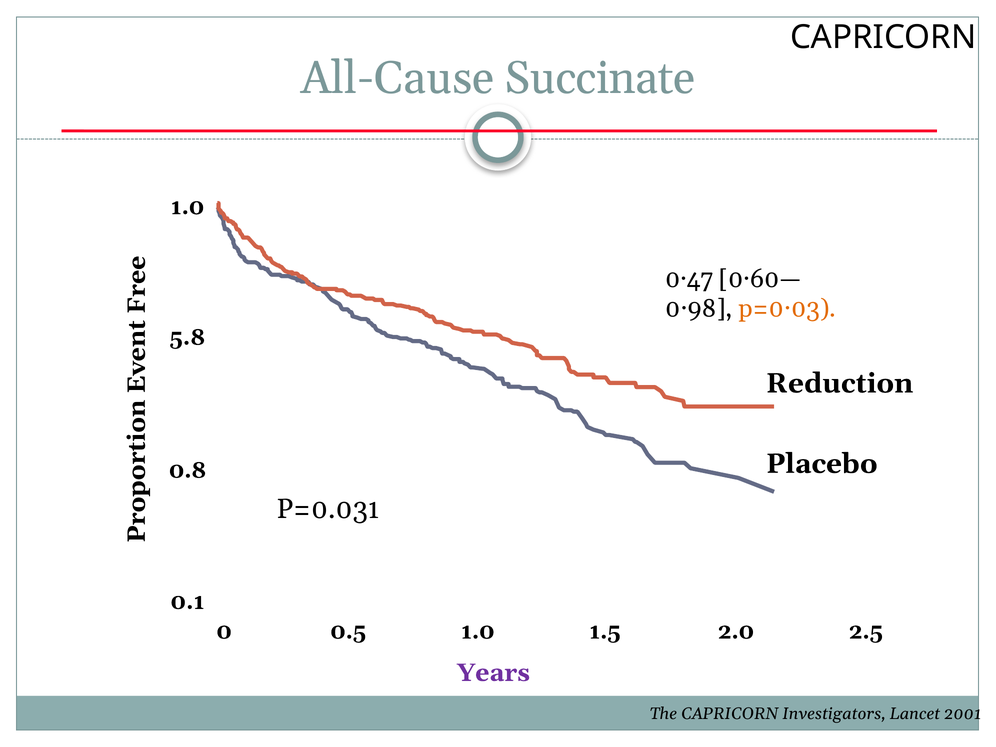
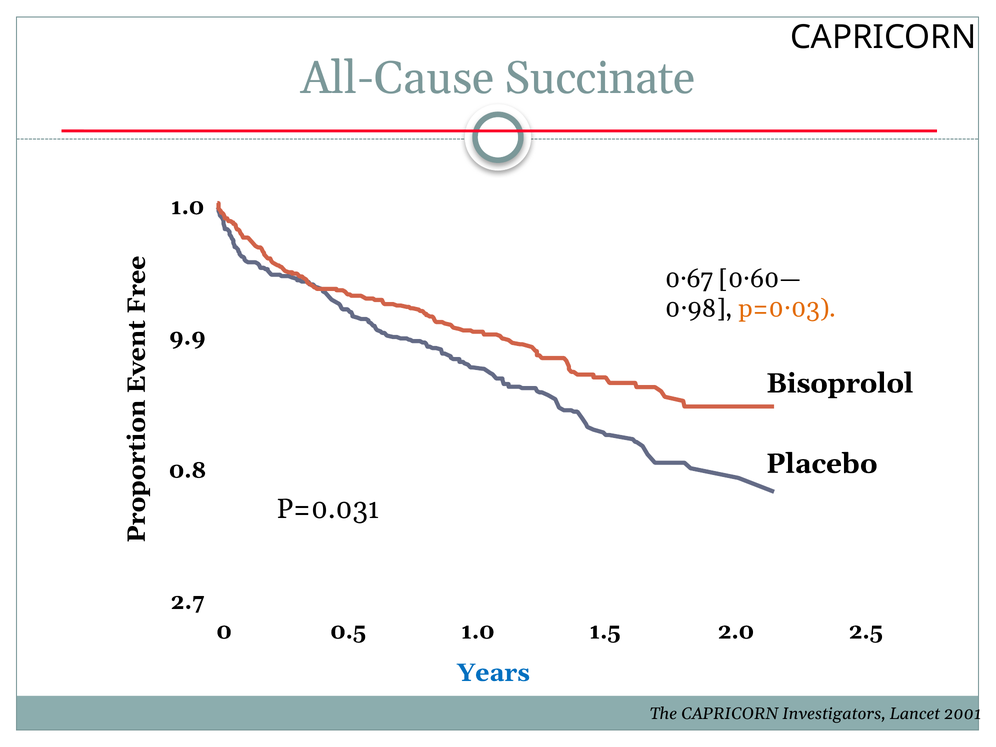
0·47: 0·47 -> 0·67
5.8: 5.8 -> 9.9
Reduction: Reduction -> Bisoprolol
0.1: 0.1 -> 2.7
Years colour: purple -> blue
